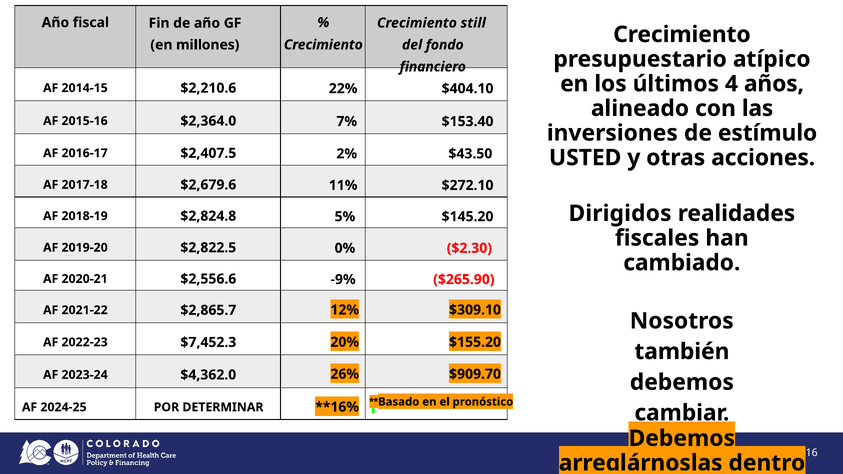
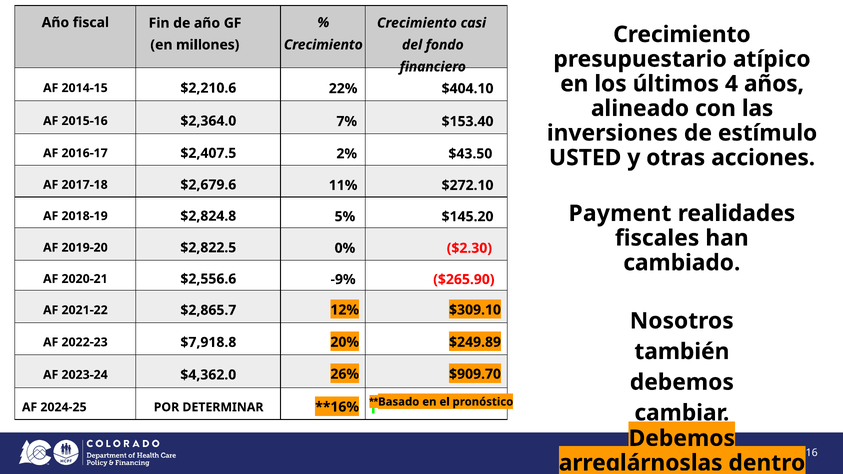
still: still -> casi
Dirigidos: Dirigidos -> Payment
$7,452.3: $7,452.3 -> $7,918.8
$155.20: $155.20 -> $249.89
